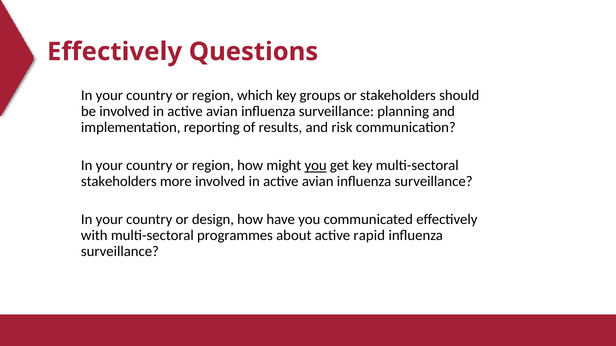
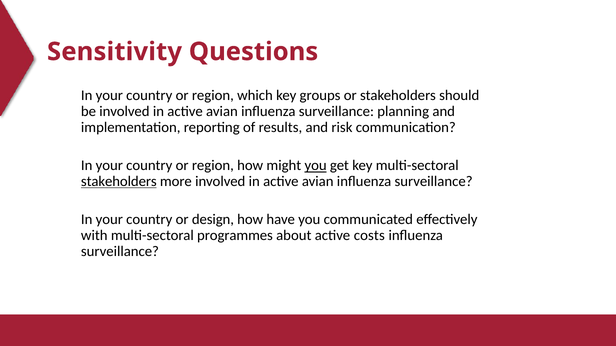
Effectively at (115, 52): Effectively -> Sensitivity
stakeholders at (119, 182) underline: none -> present
rapid: rapid -> costs
